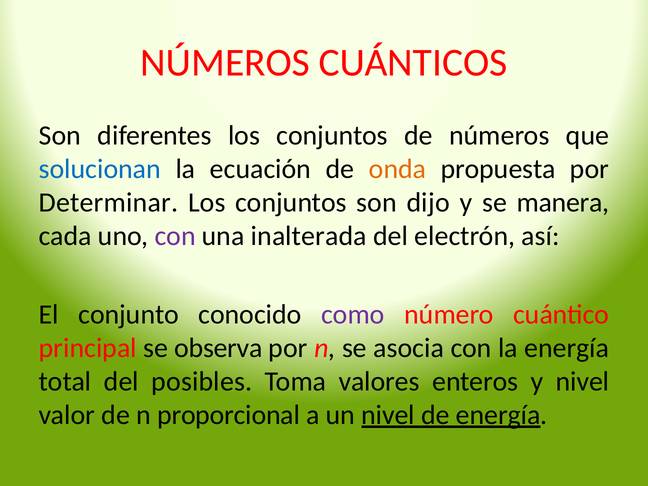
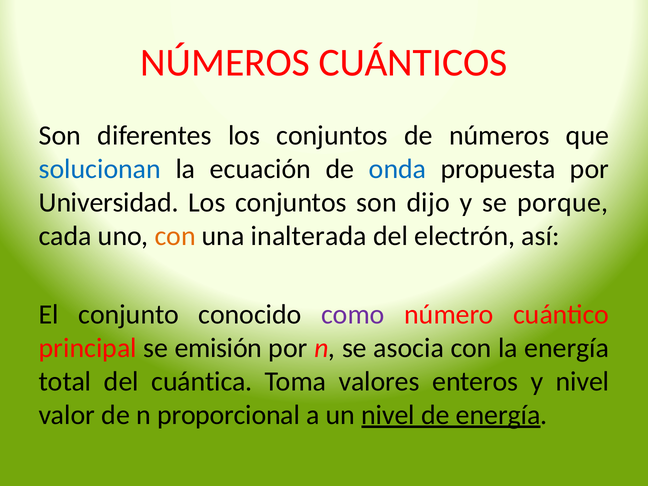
onda colour: orange -> blue
Determinar: Determinar -> Universidad
manera: manera -> porque
con at (175, 236) colour: purple -> orange
observa: observa -> emisión
posibles: posibles -> cuántica
